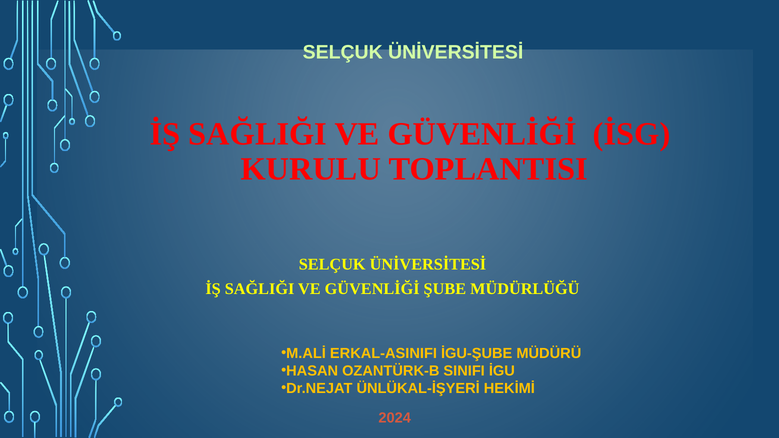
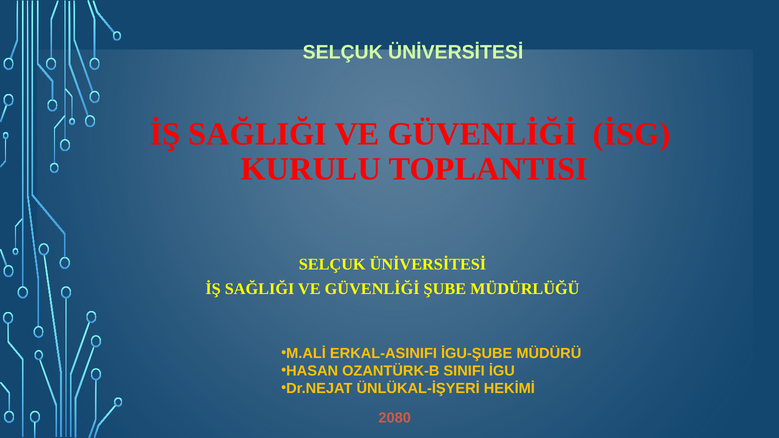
2024: 2024 -> 2080
